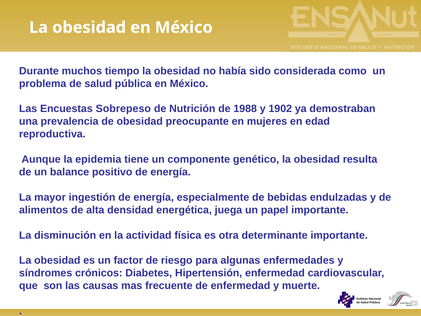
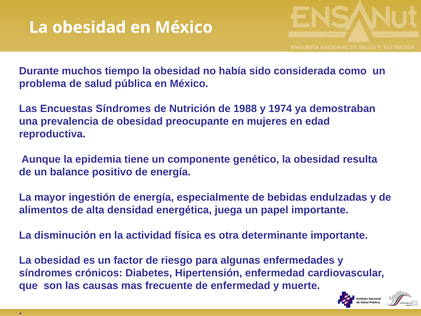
Encuestas Sobrepeso: Sobrepeso -> Síndromes
1902: 1902 -> 1974
